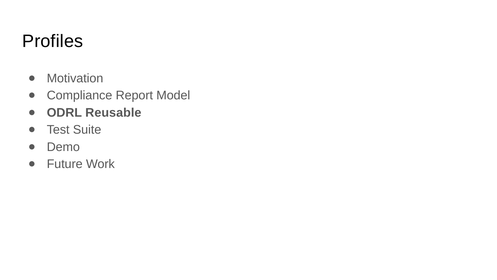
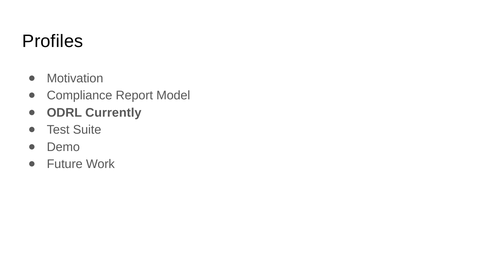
Reusable: Reusable -> Currently
